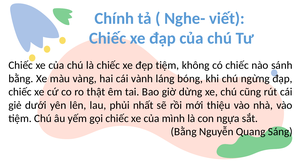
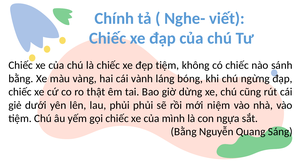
phủi nhất: nhất -> phủi
thiệu: thiệu -> niệm
